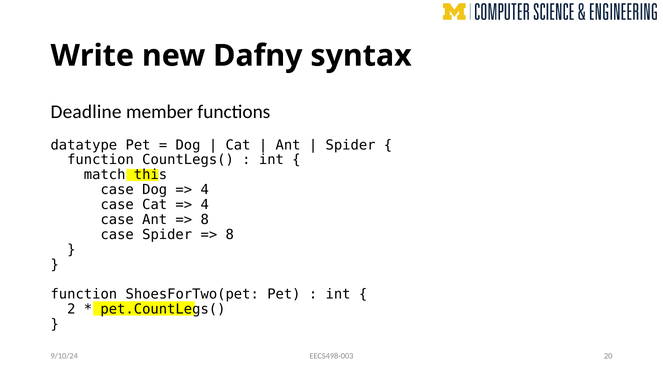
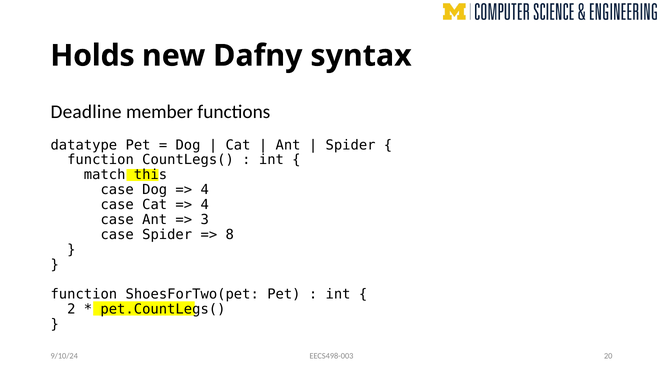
Write: Write -> Holds
8 at (205, 220): 8 -> 3
